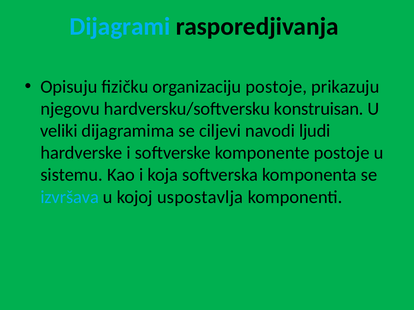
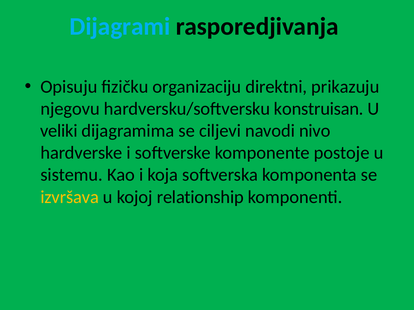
organizaciju postoje: postoje -> direktni
ljudi: ljudi -> nivo
izvršava colour: light blue -> yellow
uspostavlja: uspostavlja -> relationship
